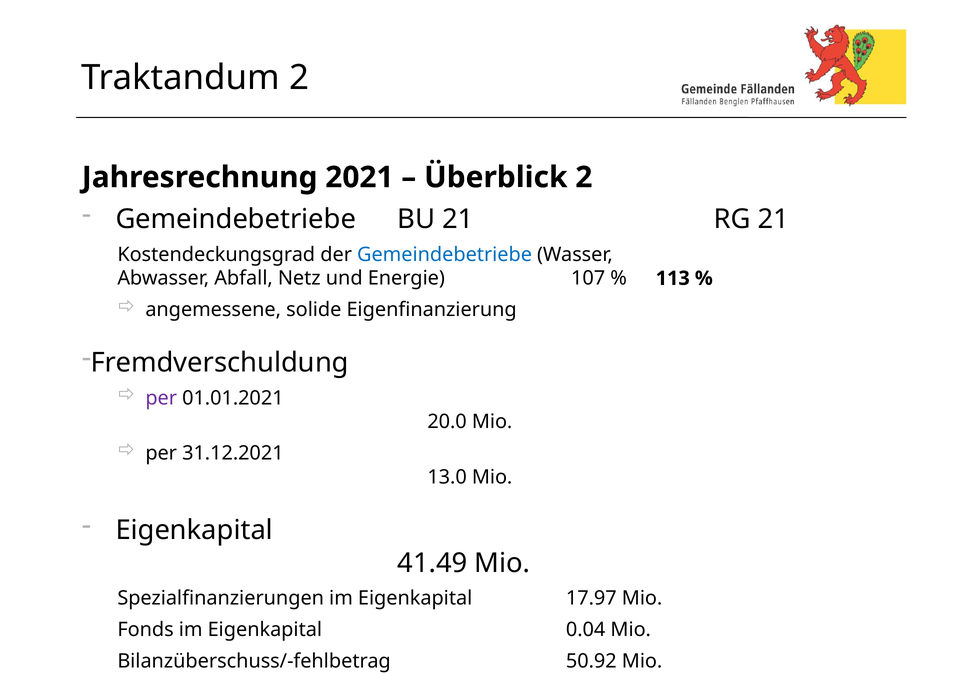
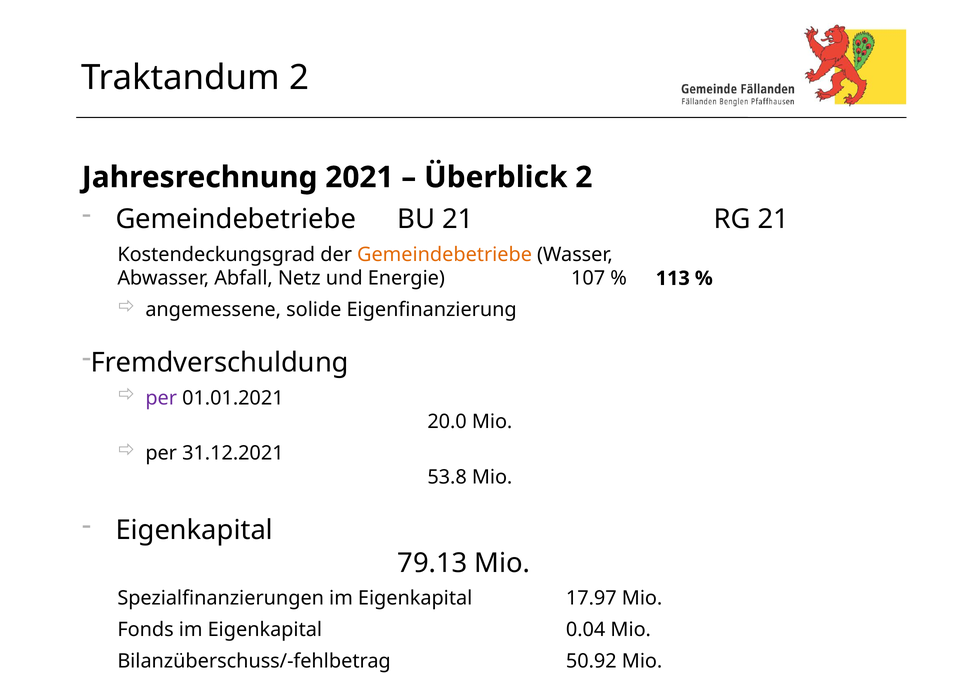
Gemeindebetriebe at (445, 254) colour: blue -> orange
13.0: 13.0 -> 53.8
41.49: 41.49 -> 79.13
